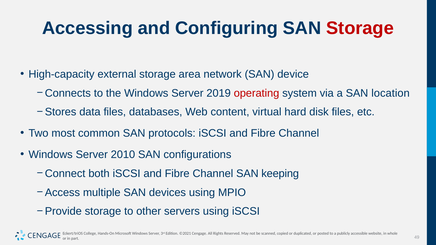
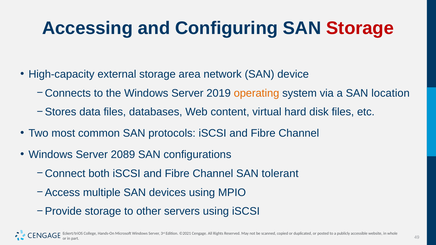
operating colour: red -> orange
2010: 2010 -> 2089
keeping: keeping -> tolerant
